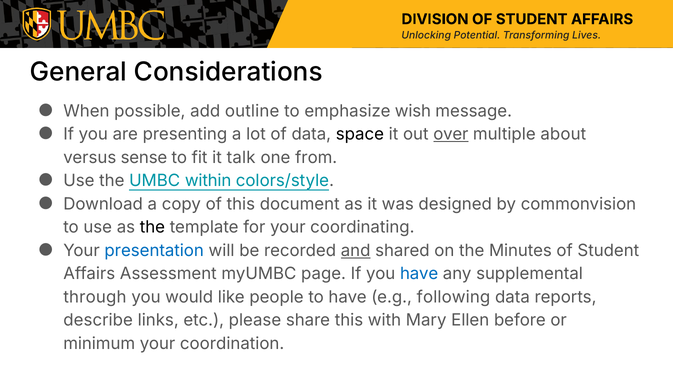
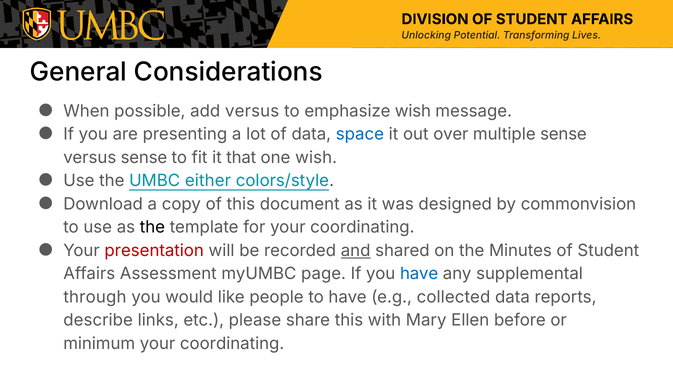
add outline: outline -> versus
space colour: black -> blue
over underline: present -> none
multiple about: about -> sense
talk: talk -> that
one from: from -> wish
within: within -> either
presentation colour: blue -> red
following: following -> collected
coordination at (232, 343): coordination -> coordinating
